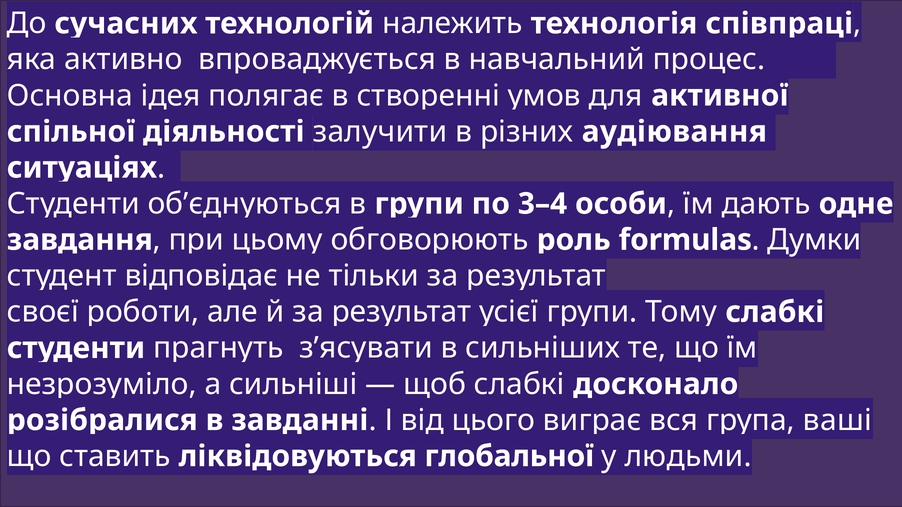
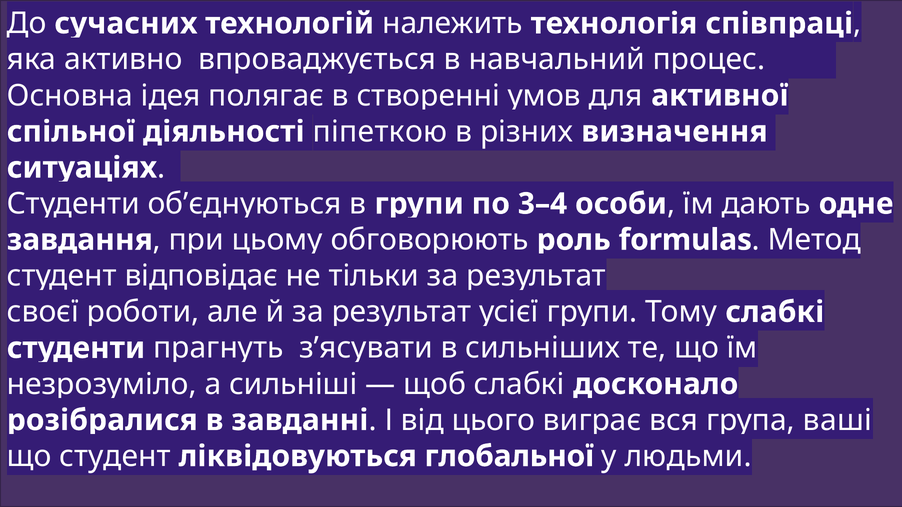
залучити: залучити -> піпеткою
аудіювання: аудіювання -> визначення
Думки: Думки -> Метод
що ставить: ставить -> студент
